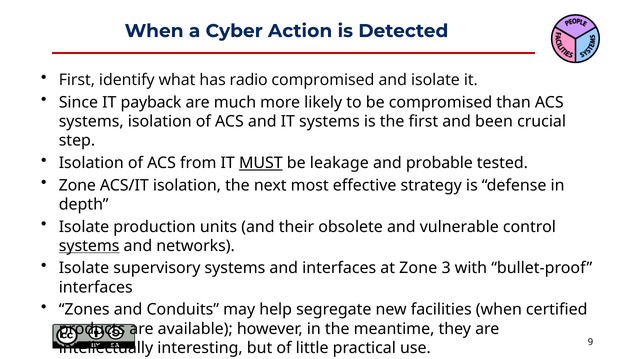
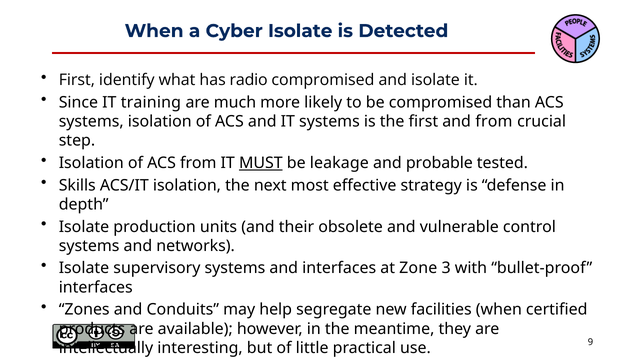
Cyber Action: Action -> Isolate
payback: payback -> training
and been: been -> from
Zone at (77, 185): Zone -> Skills
systems at (89, 246) underline: present -> none
